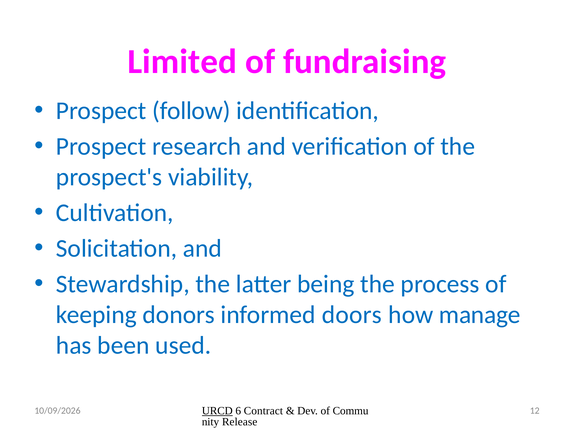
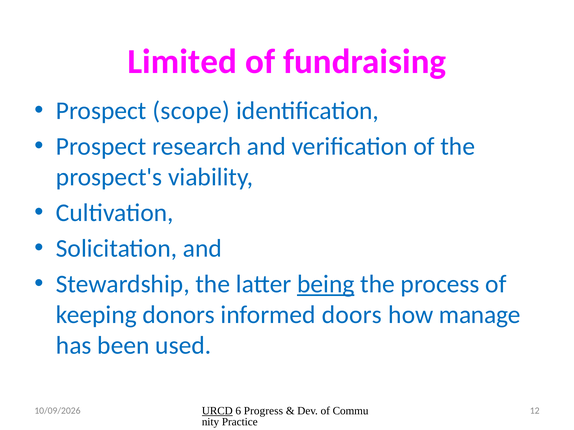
follow: follow -> scope
being underline: none -> present
Contract: Contract -> Progress
Release: Release -> Practice
